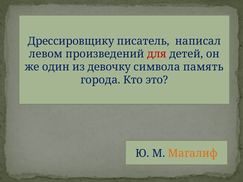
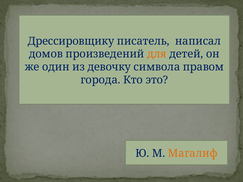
левом: левом -> домов
для colour: red -> orange
память: память -> правом
